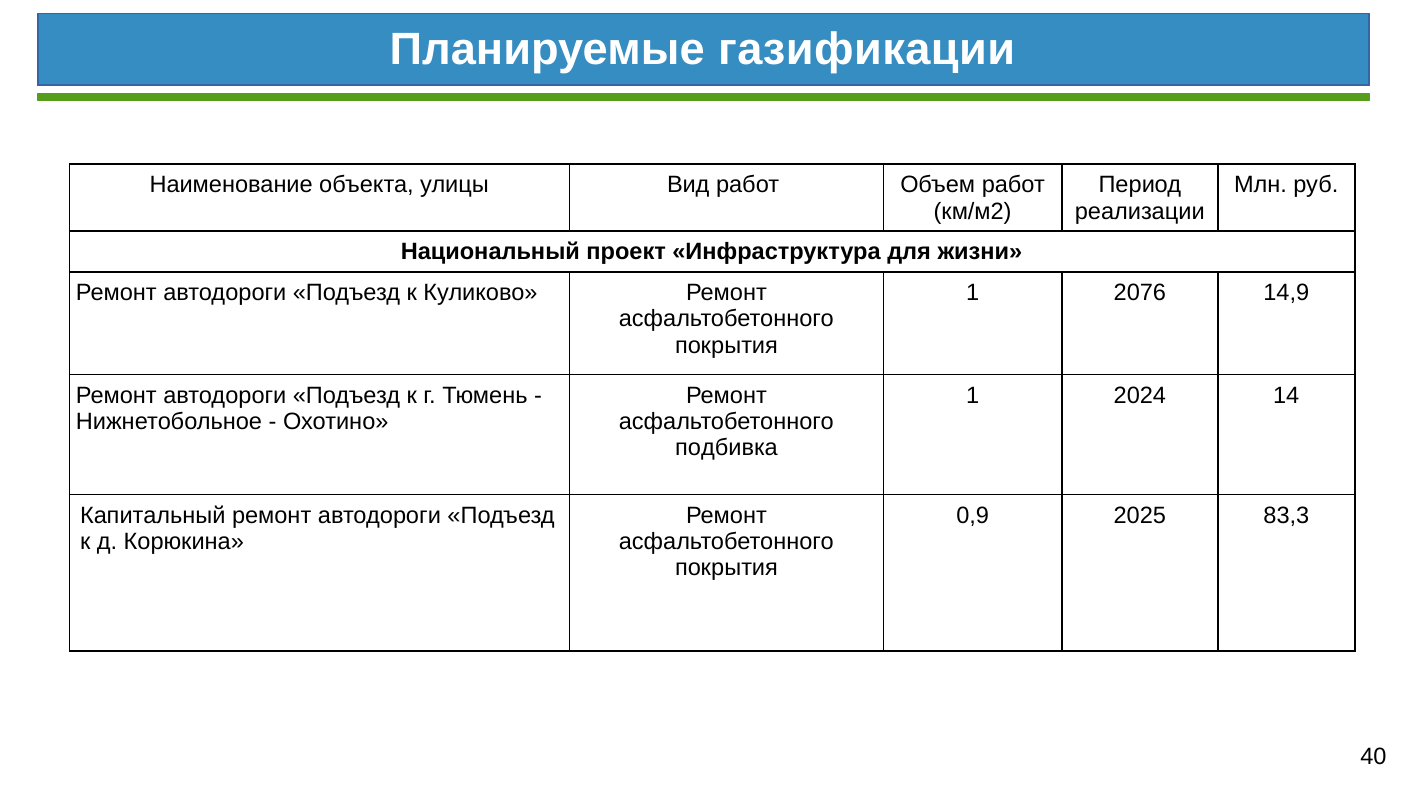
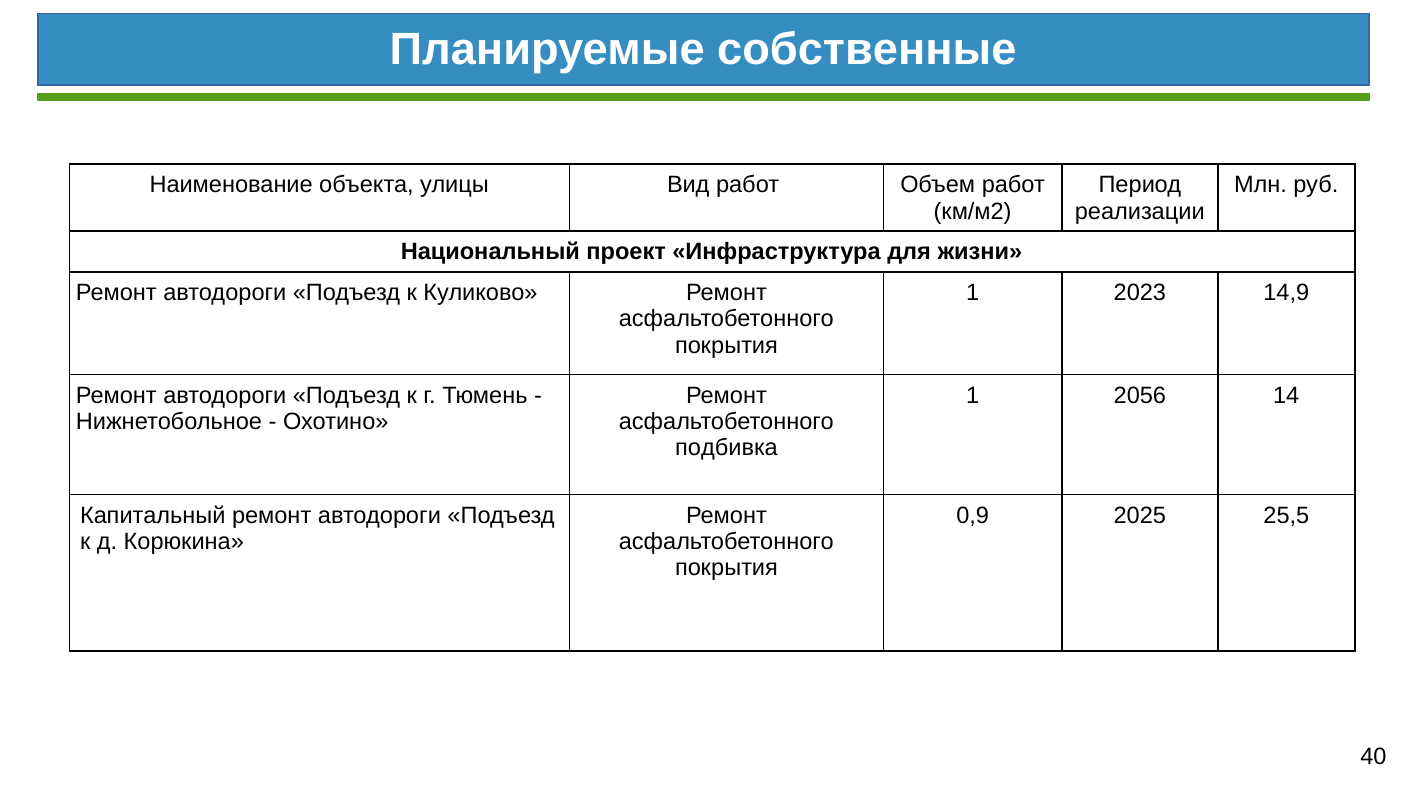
газификации: газификации -> собственные
2076: 2076 -> 2023
2024: 2024 -> 2056
83,3: 83,3 -> 25,5
